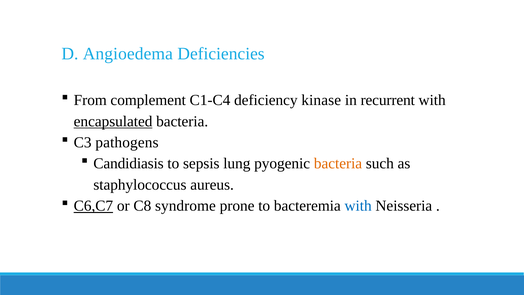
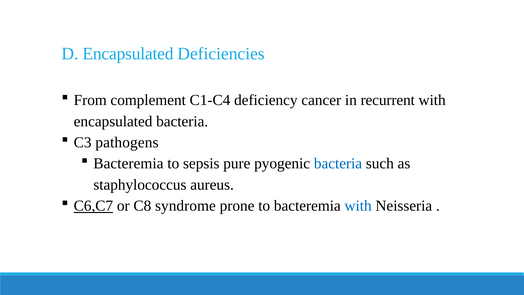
D Angioedema: Angioedema -> Encapsulated
kinase: kinase -> cancer
encapsulated at (113, 121) underline: present -> none
Candidiasis at (129, 163): Candidiasis -> Bacteremia
lung: lung -> pure
bacteria at (338, 163) colour: orange -> blue
